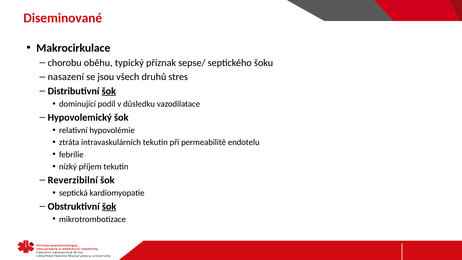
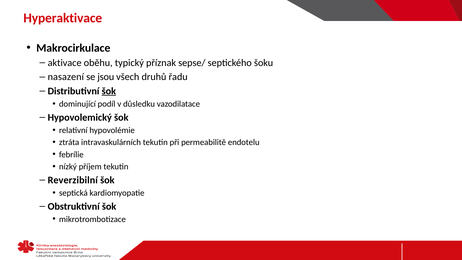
Diseminované: Diseminované -> Hyperaktivace
chorobu: chorobu -> aktivace
stres: stres -> řadu
šok at (109, 206) underline: present -> none
